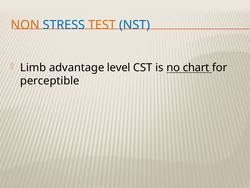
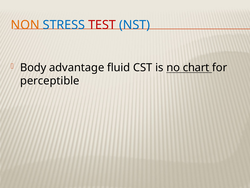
TEST colour: orange -> red
Limb: Limb -> Body
level: level -> fluid
